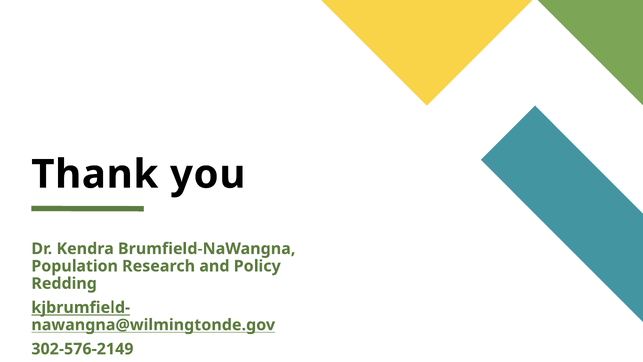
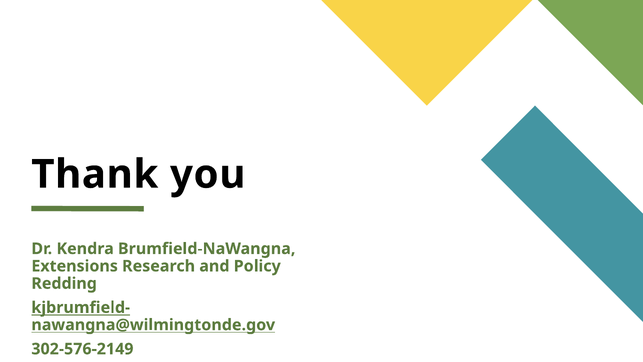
Population: Population -> Extensions
